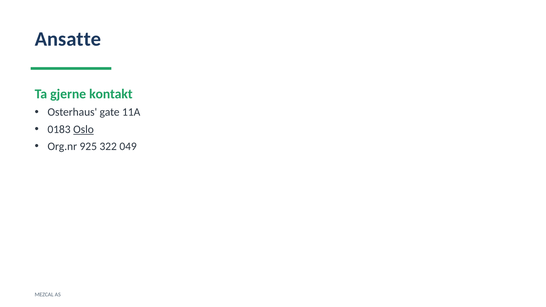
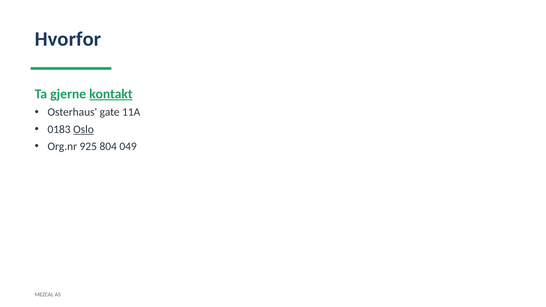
Ansatte: Ansatte -> Hvorfor
kontakt underline: none -> present
322: 322 -> 804
